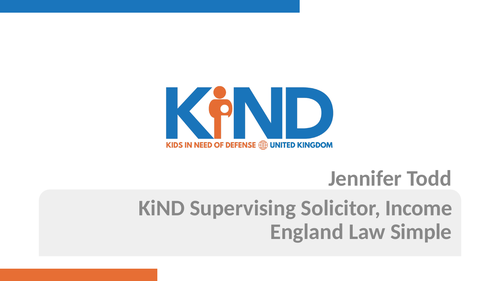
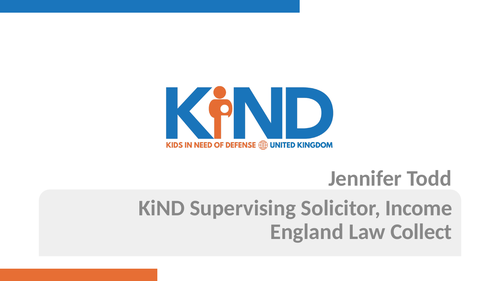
Simple: Simple -> Collect
